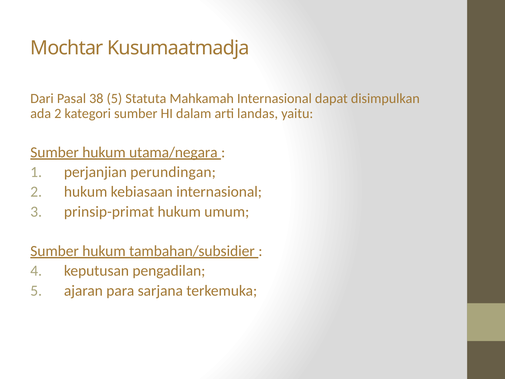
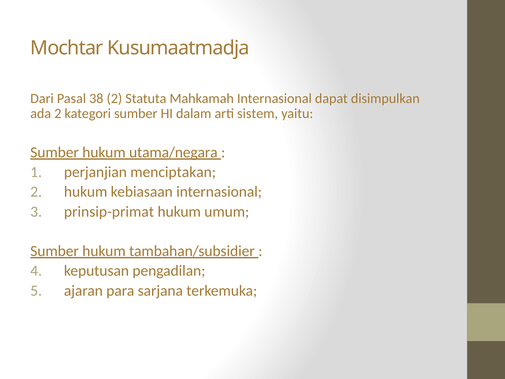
38 5: 5 -> 2
landas: landas -> sistem
perundingan: perundingan -> menciptakan
